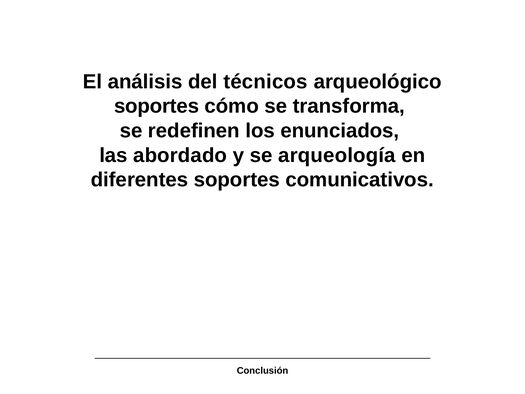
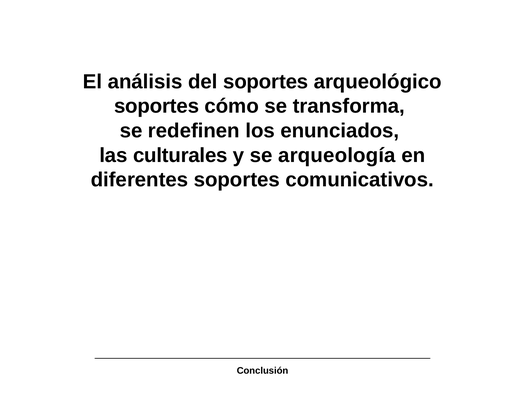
del técnicos: técnicos -> soportes
abordado: abordado -> culturales
